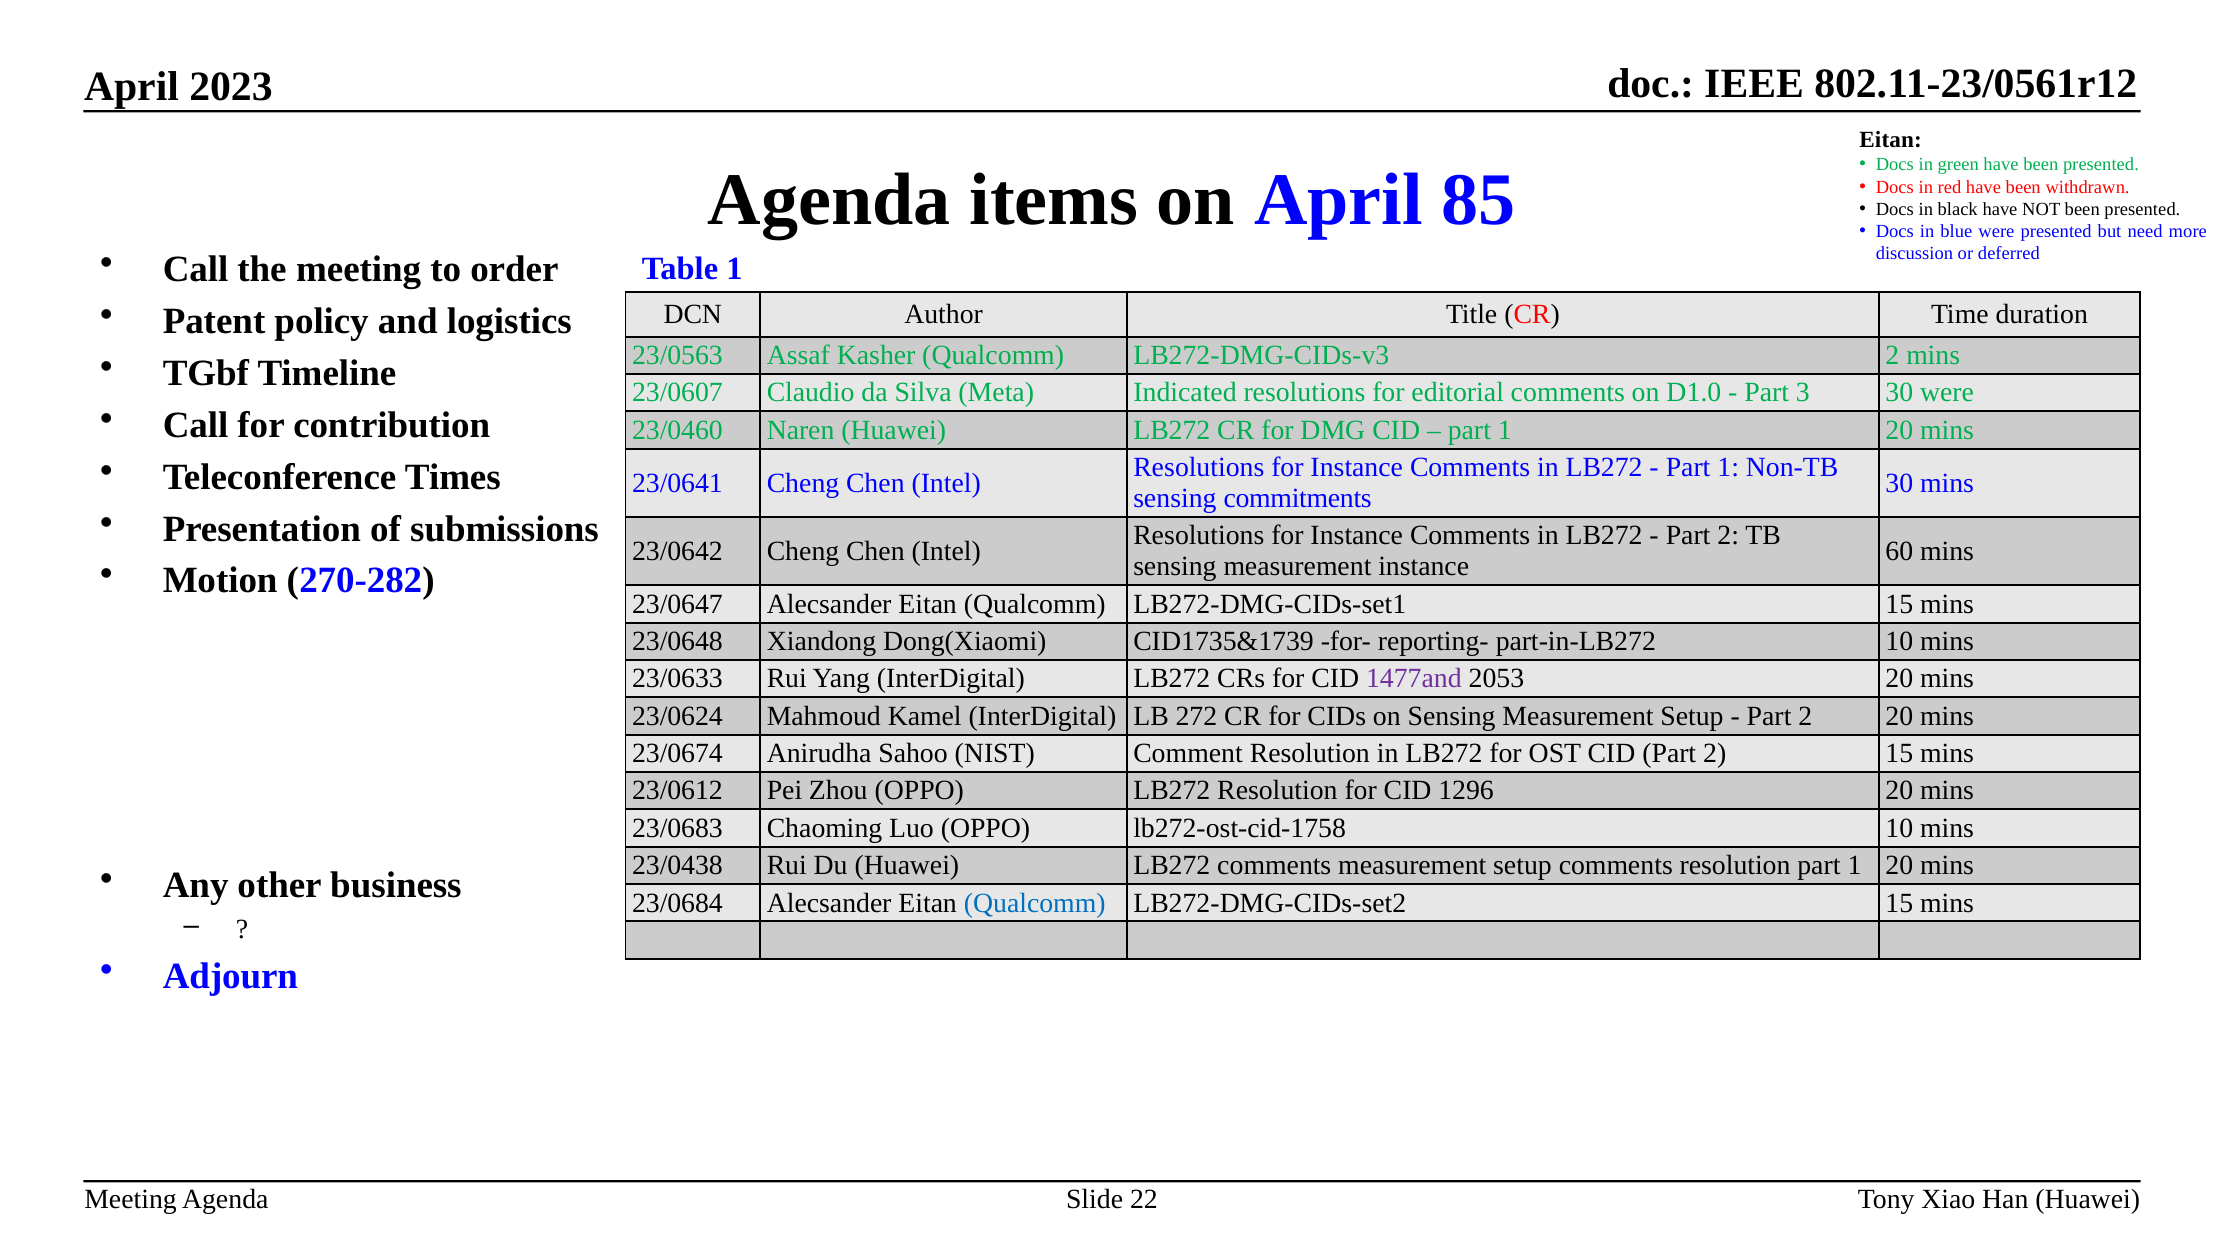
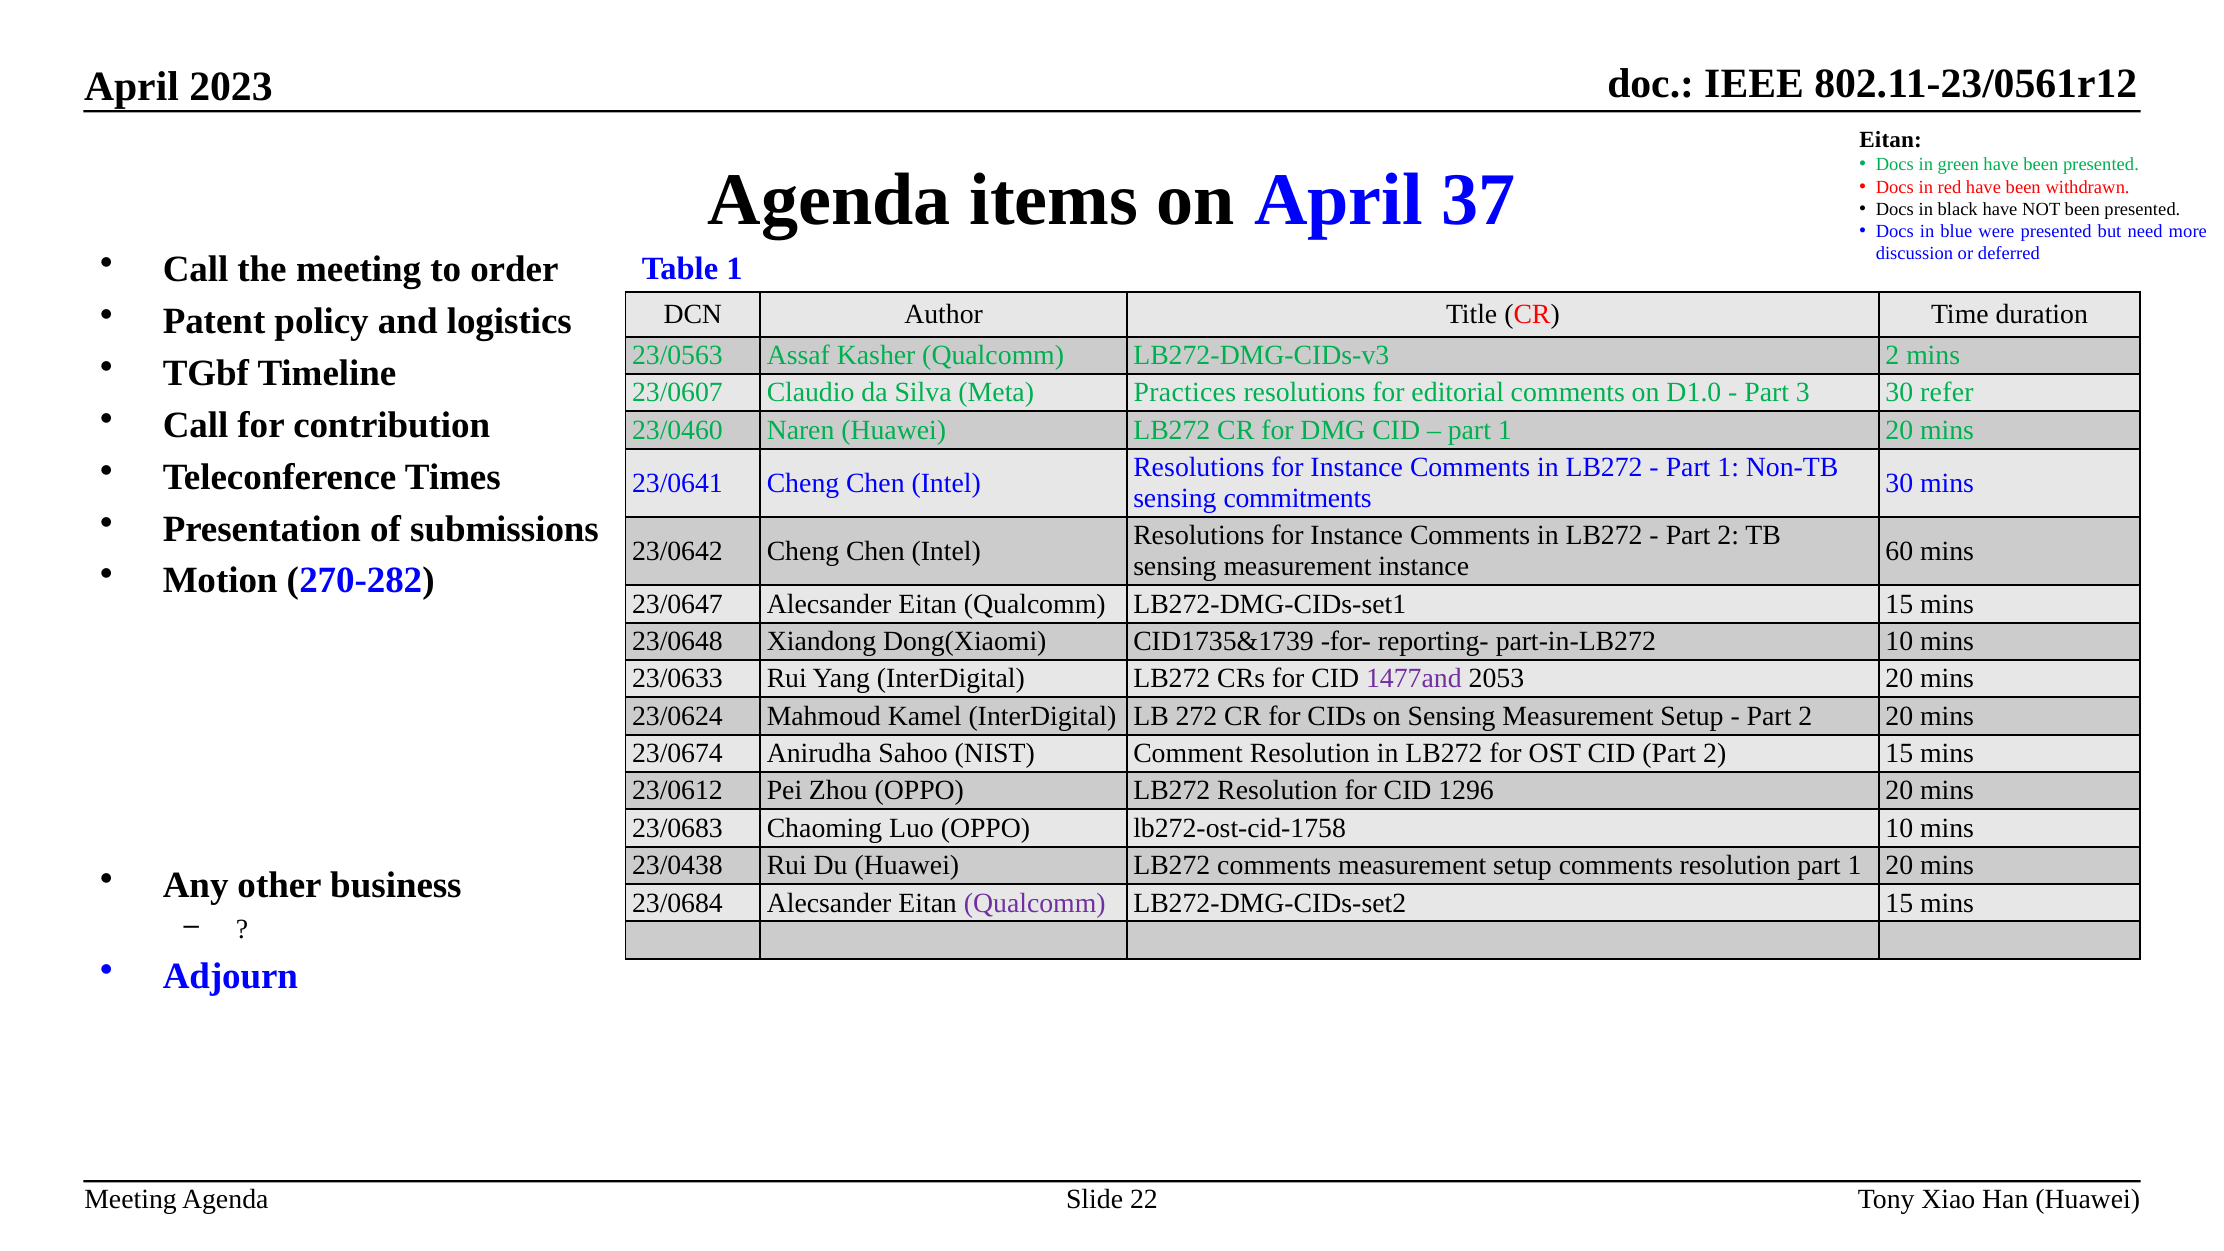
85: 85 -> 37
Indicated: Indicated -> Practices
30 were: were -> refer
Qualcomm at (1035, 903) colour: blue -> purple
